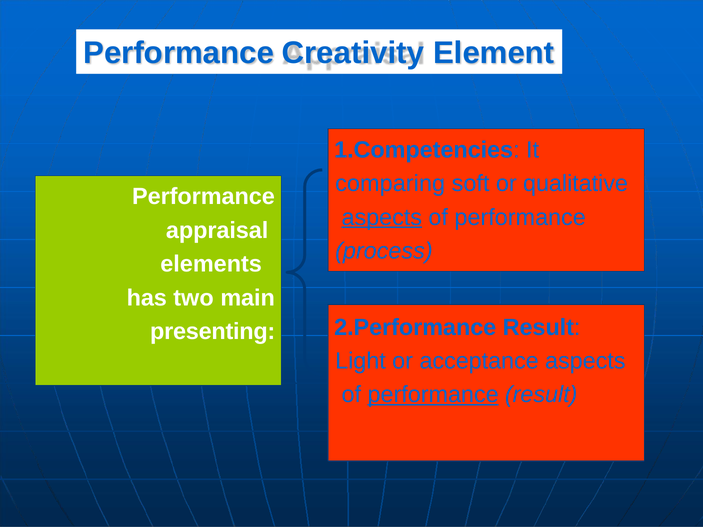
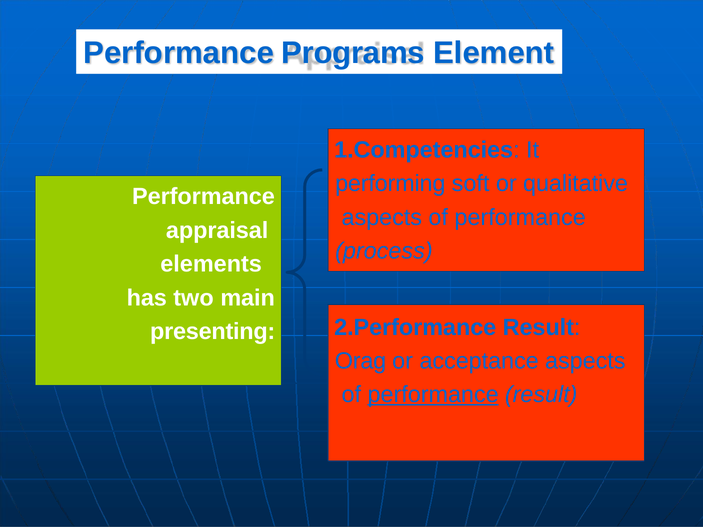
Creativity: Creativity -> Programs
comparing: comparing -> performing
aspects at (382, 217) underline: present -> none
Light: Light -> Orag
